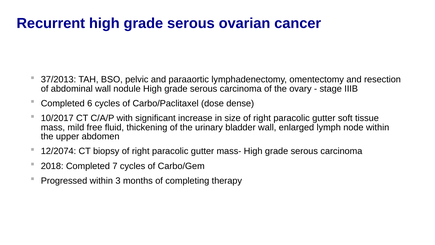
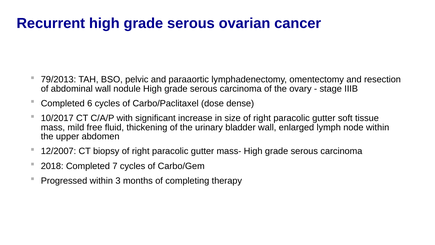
37/2013: 37/2013 -> 79/2013
12/2074: 12/2074 -> 12/2007
